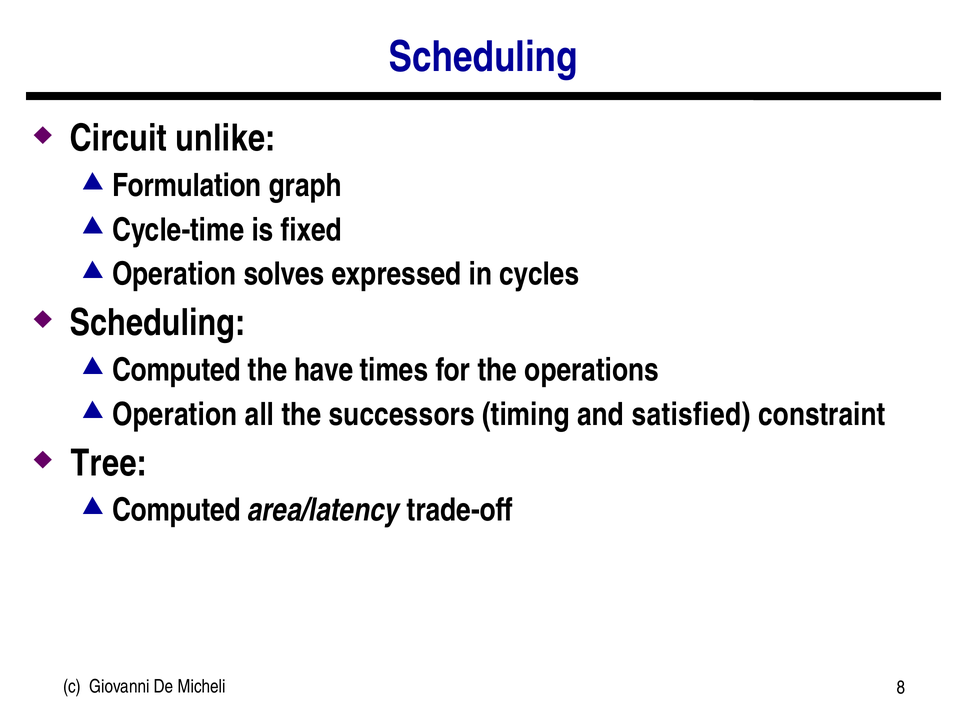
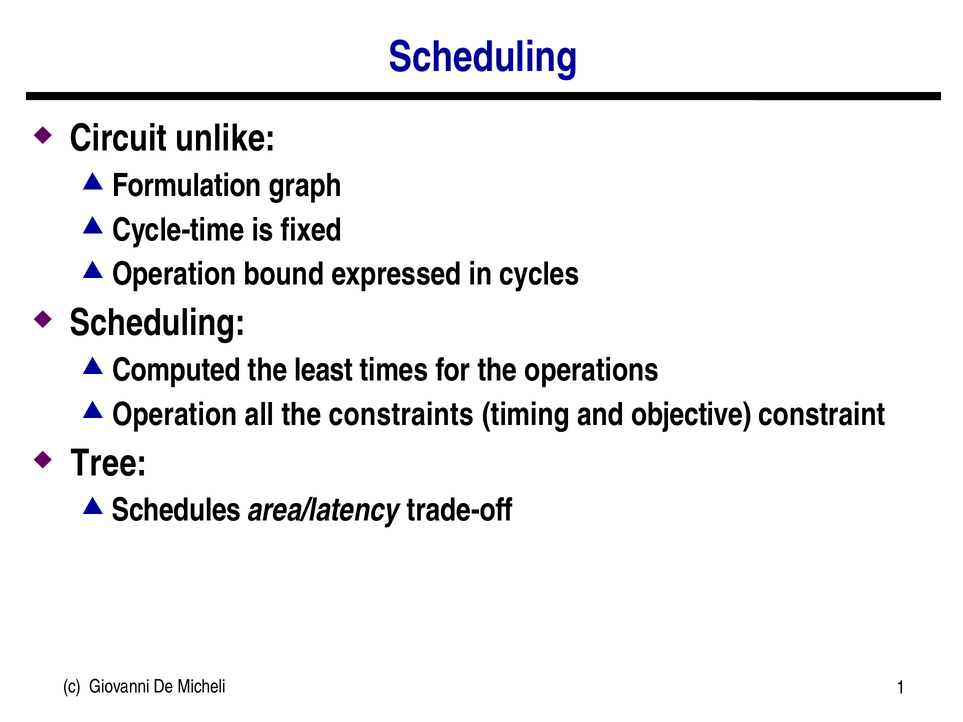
solves: solves -> bound
have: have -> least
successors: successors -> constraints
satisfied: satisfied -> objective
Computed at (176, 511): Computed -> Schedules
8: 8 -> 1
